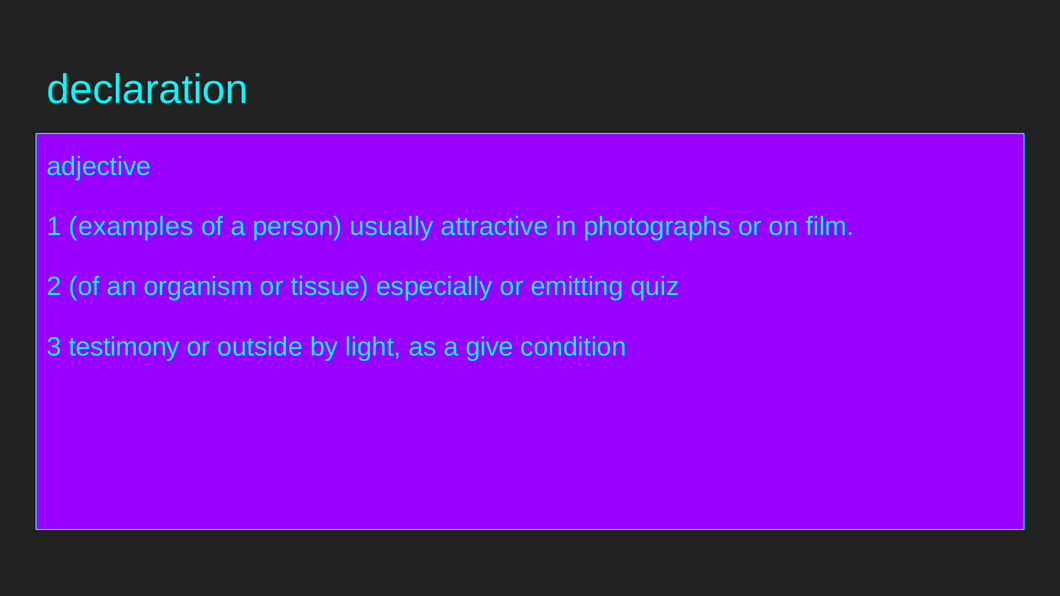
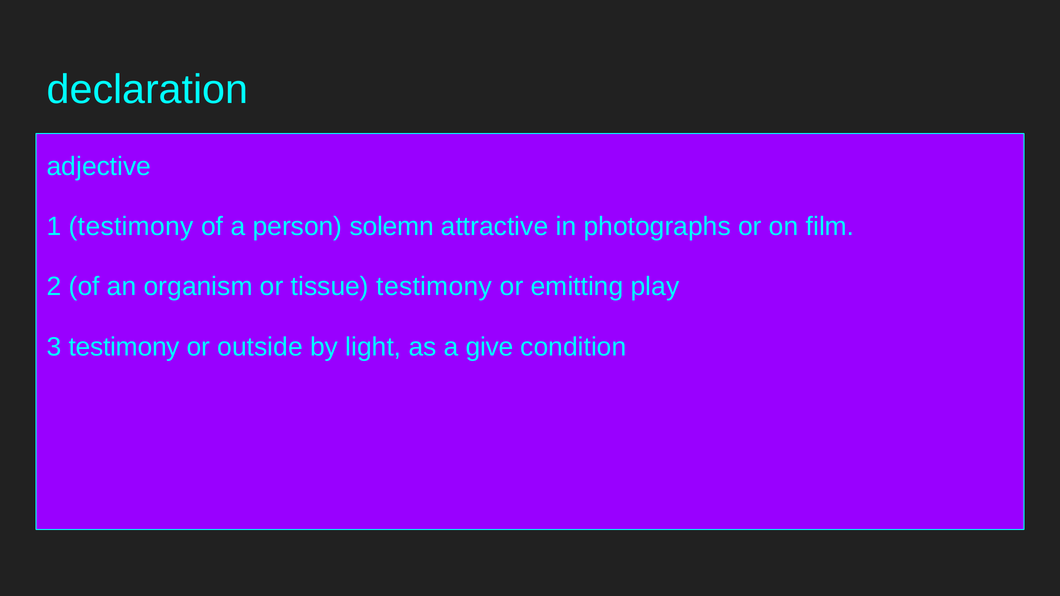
1 examples: examples -> testimony
usually: usually -> solemn
tissue especially: especially -> testimony
quiz: quiz -> play
